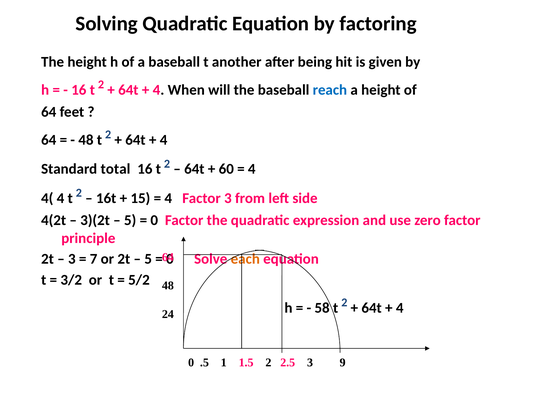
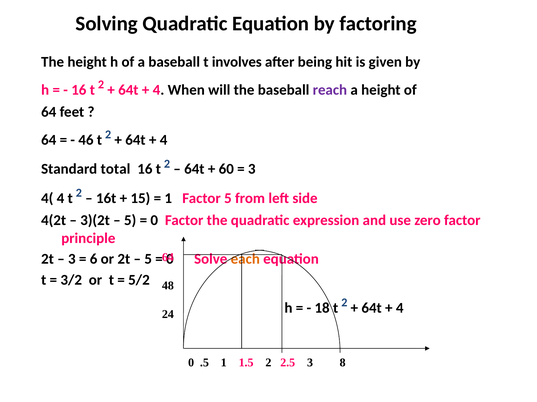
another: another -> involves
reach colour: blue -> purple
48 at (86, 140): 48 -> 46
4 at (252, 169): 4 -> 3
4 at (168, 199): 4 -> 1
Factor 3: 3 -> 5
7: 7 -> 6
58: 58 -> 18
9: 9 -> 8
